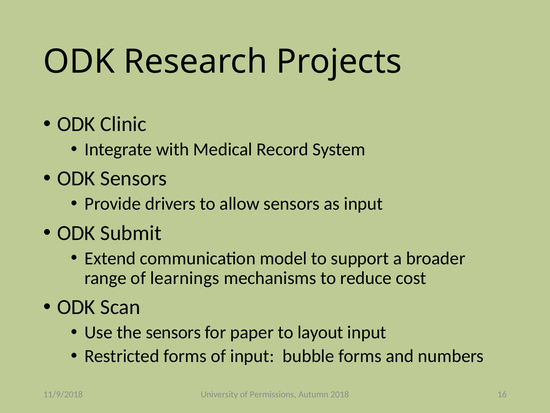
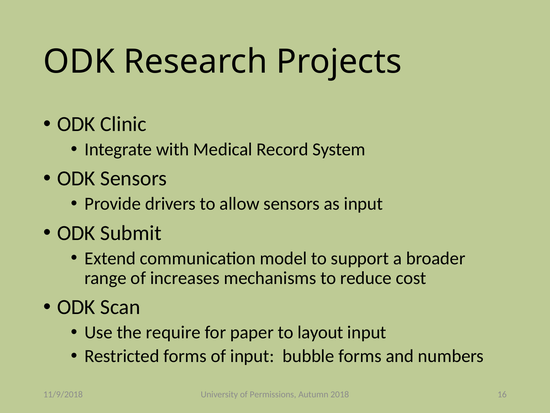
learnings: learnings -> increases
the sensors: sensors -> require
